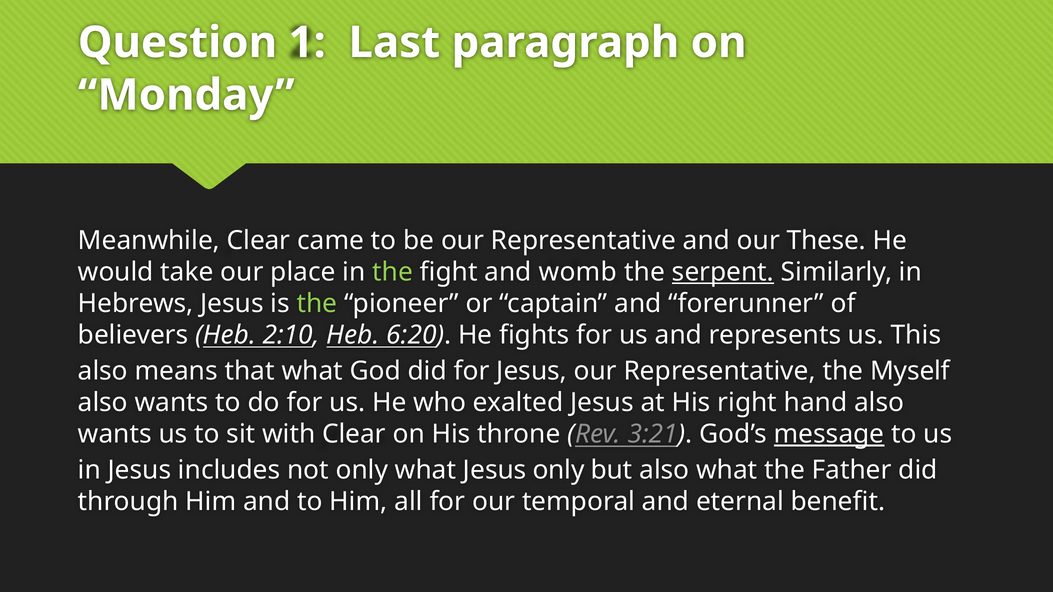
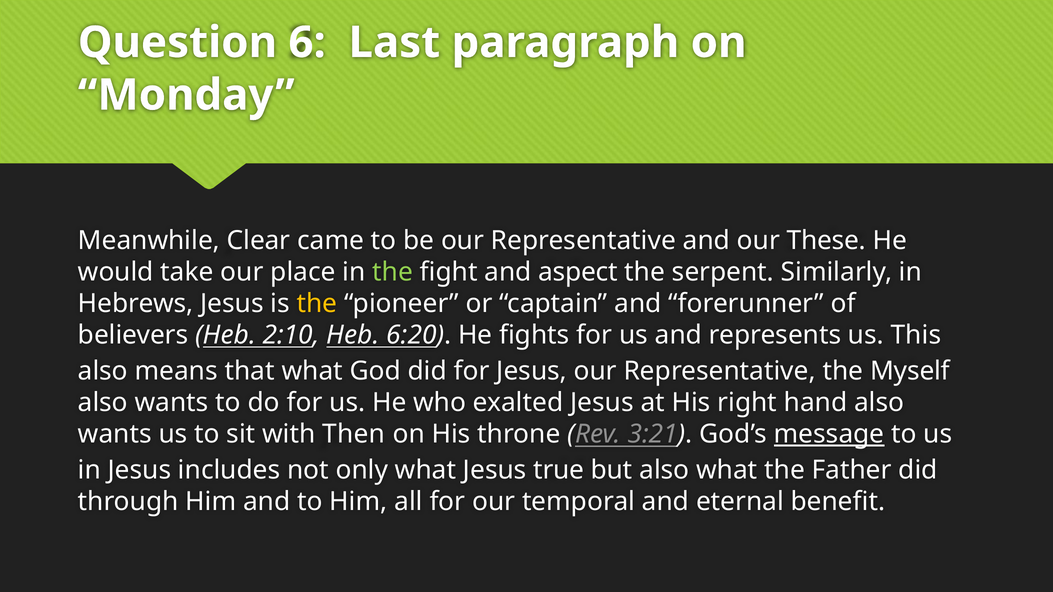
1: 1 -> 6
womb: womb -> aspect
serpent underline: present -> none
the at (317, 304) colour: light green -> yellow
with Clear: Clear -> Then
Jesus only: only -> true
